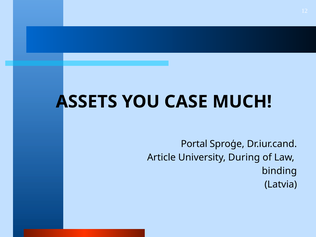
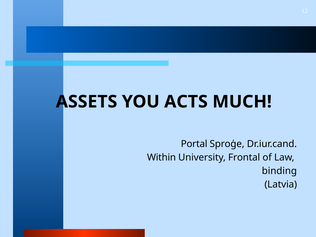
CASE: CASE -> ACTS
Article: Article -> Within
During: During -> Frontal
